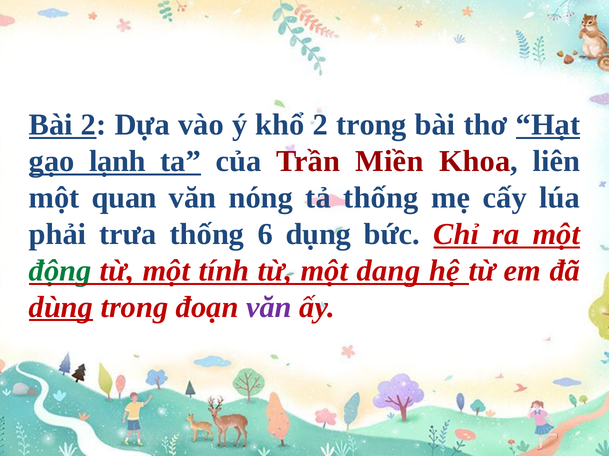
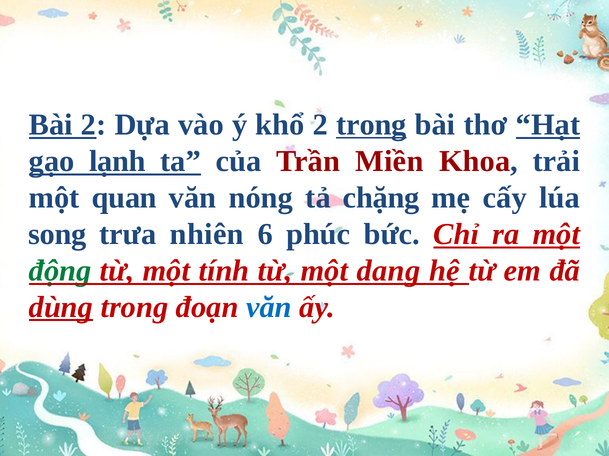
trong at (371, 125) underline: none -> present
liên: liên -> trải
tả thống: thống -> chặng
phải: phải -> song
trưa thống: thống -> nhiên
dụng: dụng -> phúc
văn at (269, 308) colour: purple -> blue
